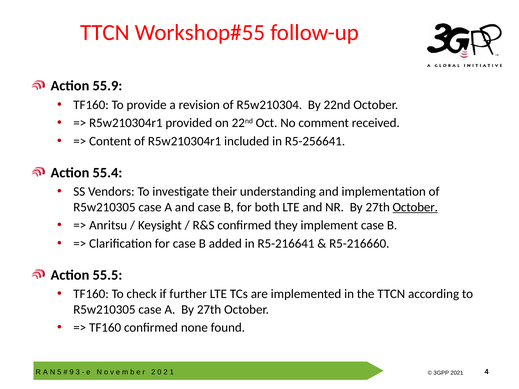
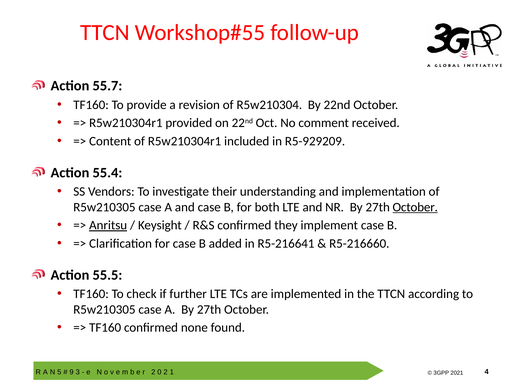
55.9: 55.9 -> 55.7
R5-256641: R5-256641 -> R5-929209
Anritsu underline: none -> present
